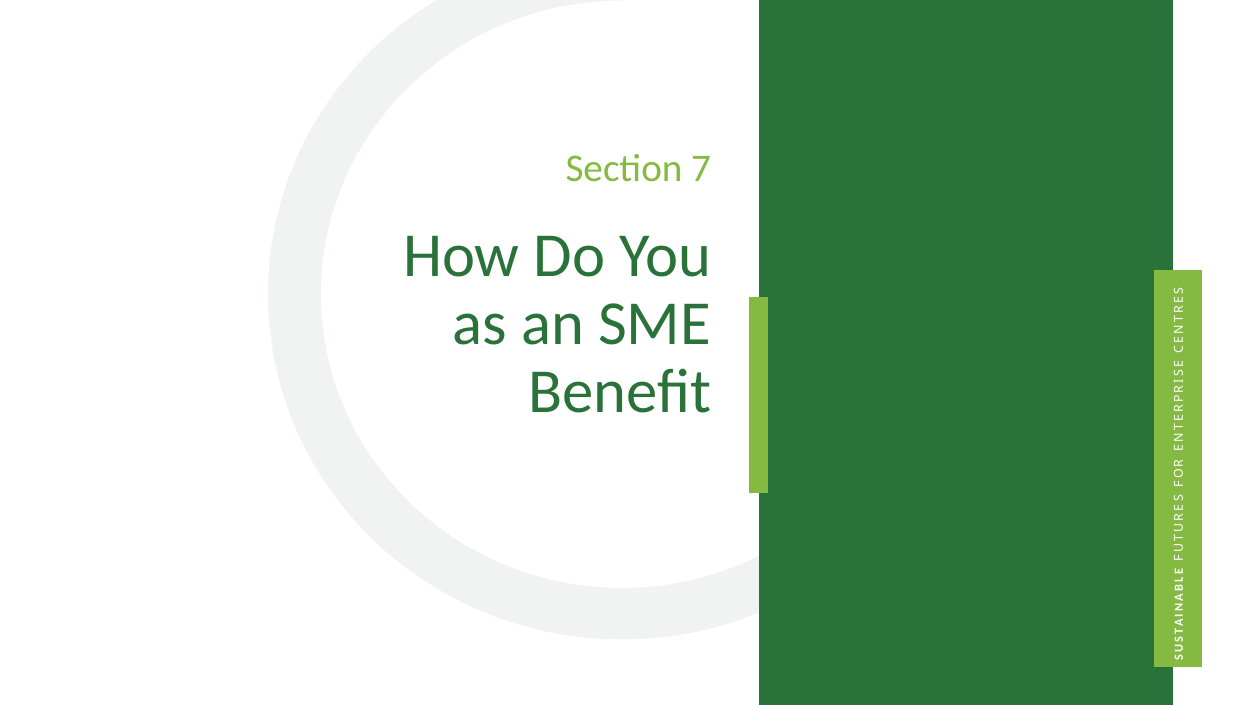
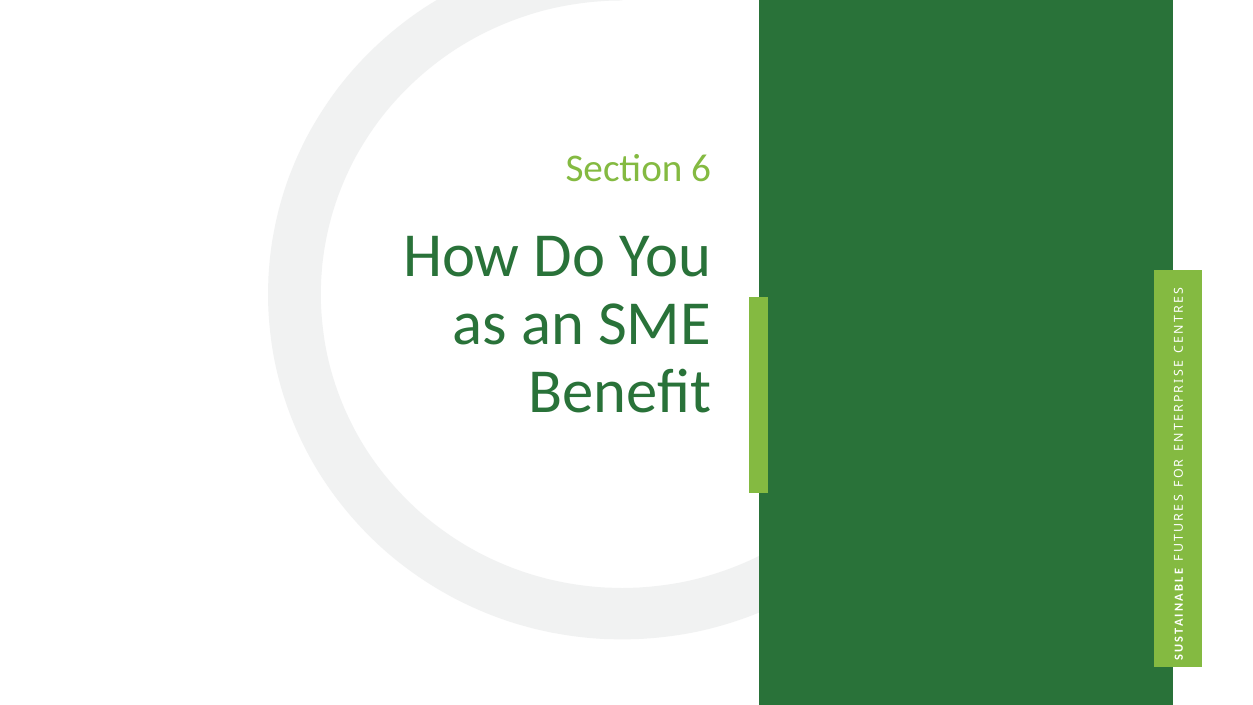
7: 7 -> 6
